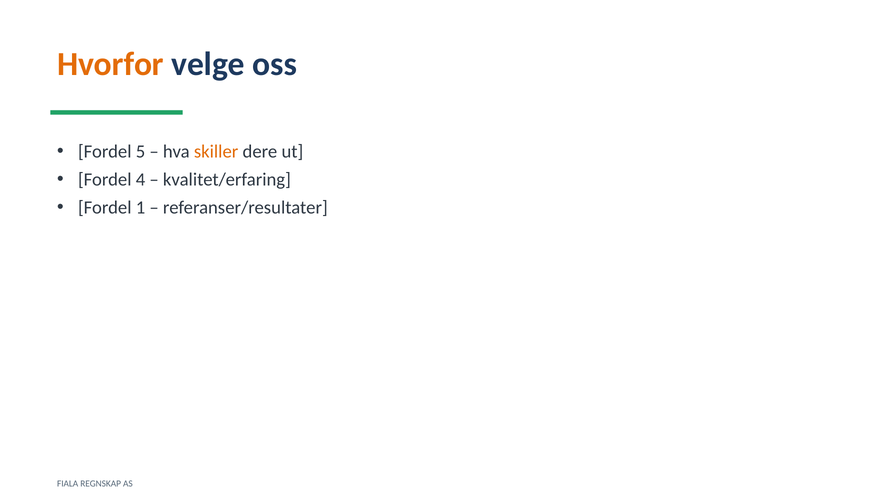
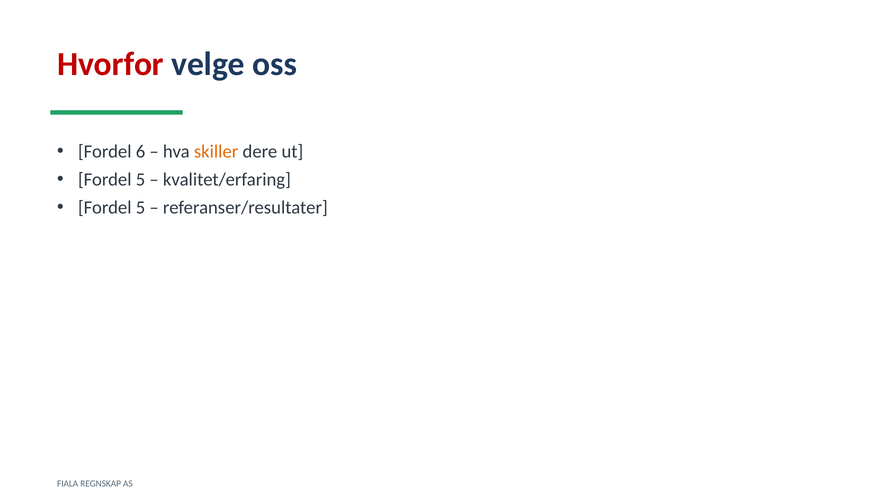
Hvorfor colour: orange -> red
5: 5 -> 6
4 at (141, 180): 4 -> 5
1 at (141, 208): 1 -> 5
